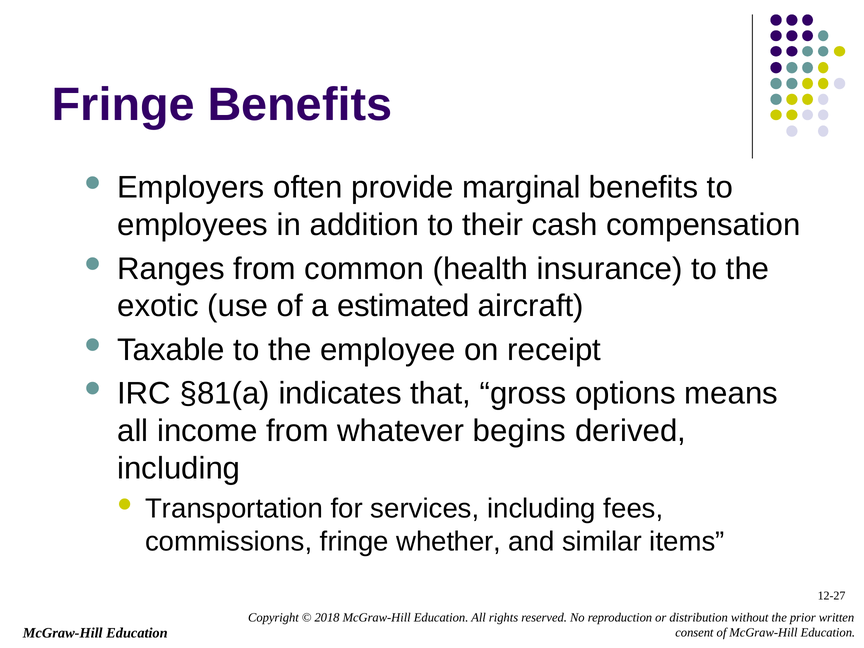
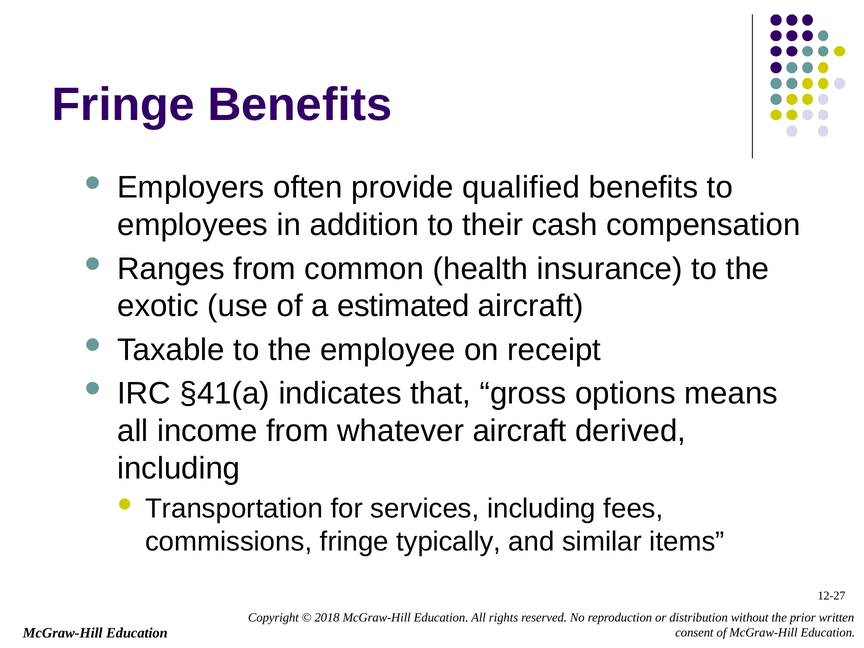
marginal: marginal -> qualified
§81(a: §81(a -> §41(a
whatever begins: begins -> aircraft
whether: whether -> typically
